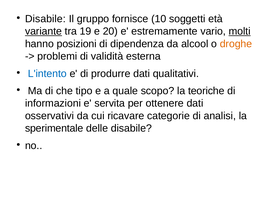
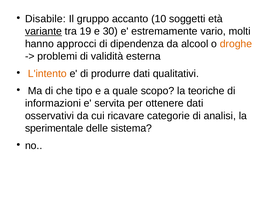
fornisce: fornisce -> accanto
20: 20 -> 30
molti underline: present -> none
posizioni: posizioni -> approcci
L'intento colour: blue -> orange
delle disabile: disabile -> sistema
